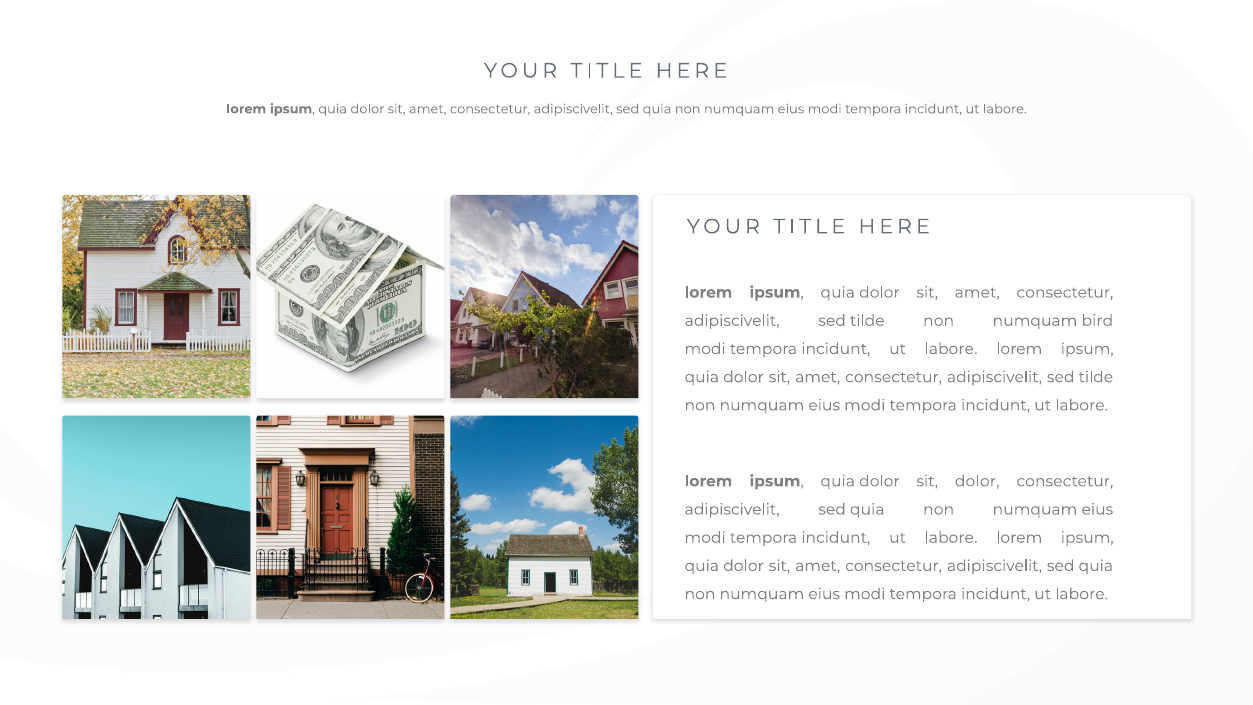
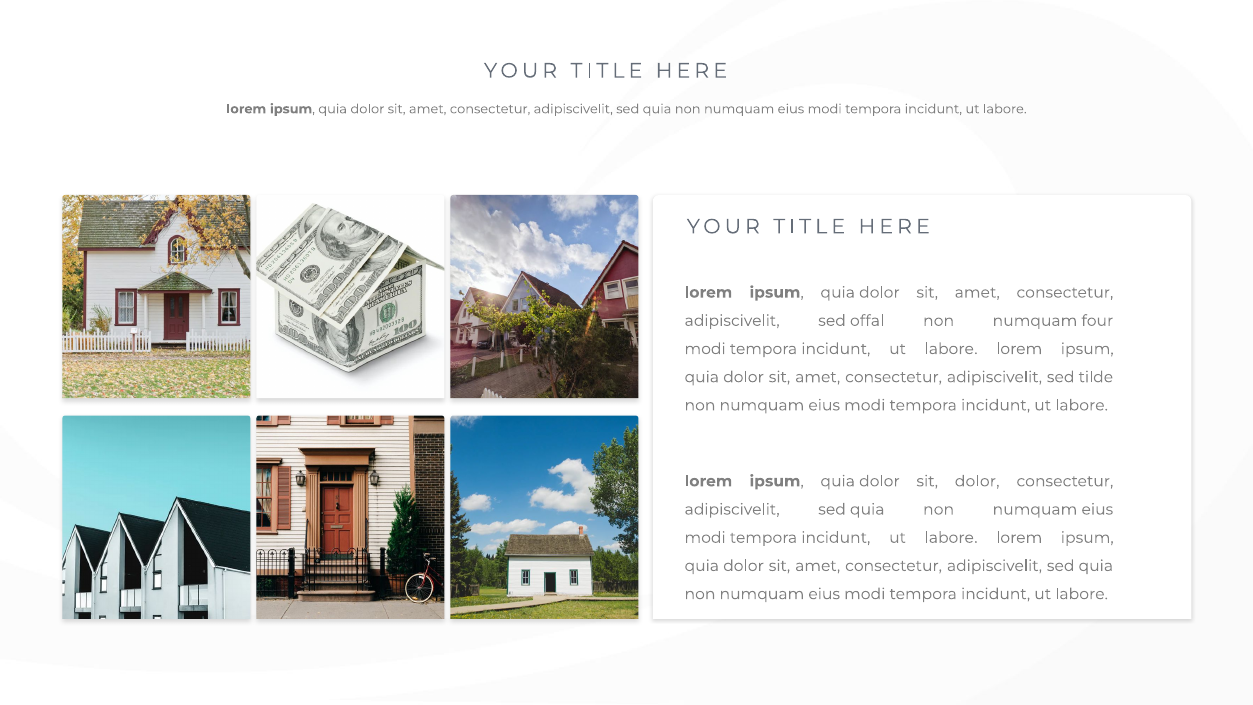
tilde at (867, 321): tilde -> offal
bird: bird -> four
